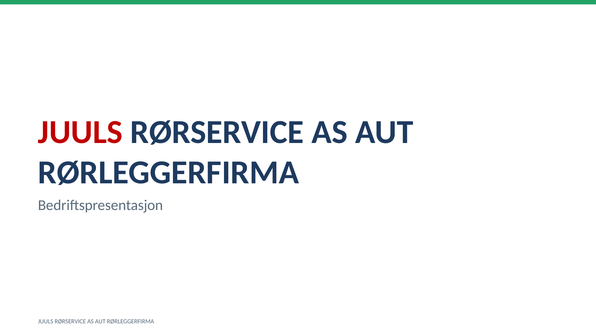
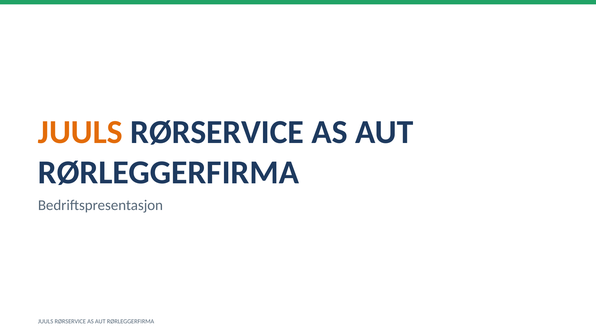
JUULS at (80, 132) colour: red -> orange
